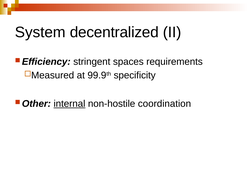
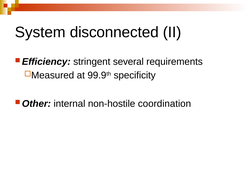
decentralized: decentralized -> disconnected
spaces: spaces -> several
internal underline: present -> none
